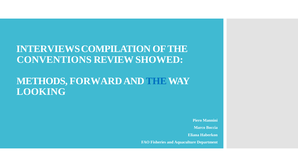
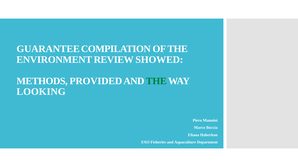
INTERVIEWS: INTERVIEWS -> GUARANTEE
CONVENTIONS: CONVENTIONS -> ENVIRONMENT
FORWARD: FORWARD -> PROVIDED
THE at (156, 81) colour: blue -> green
